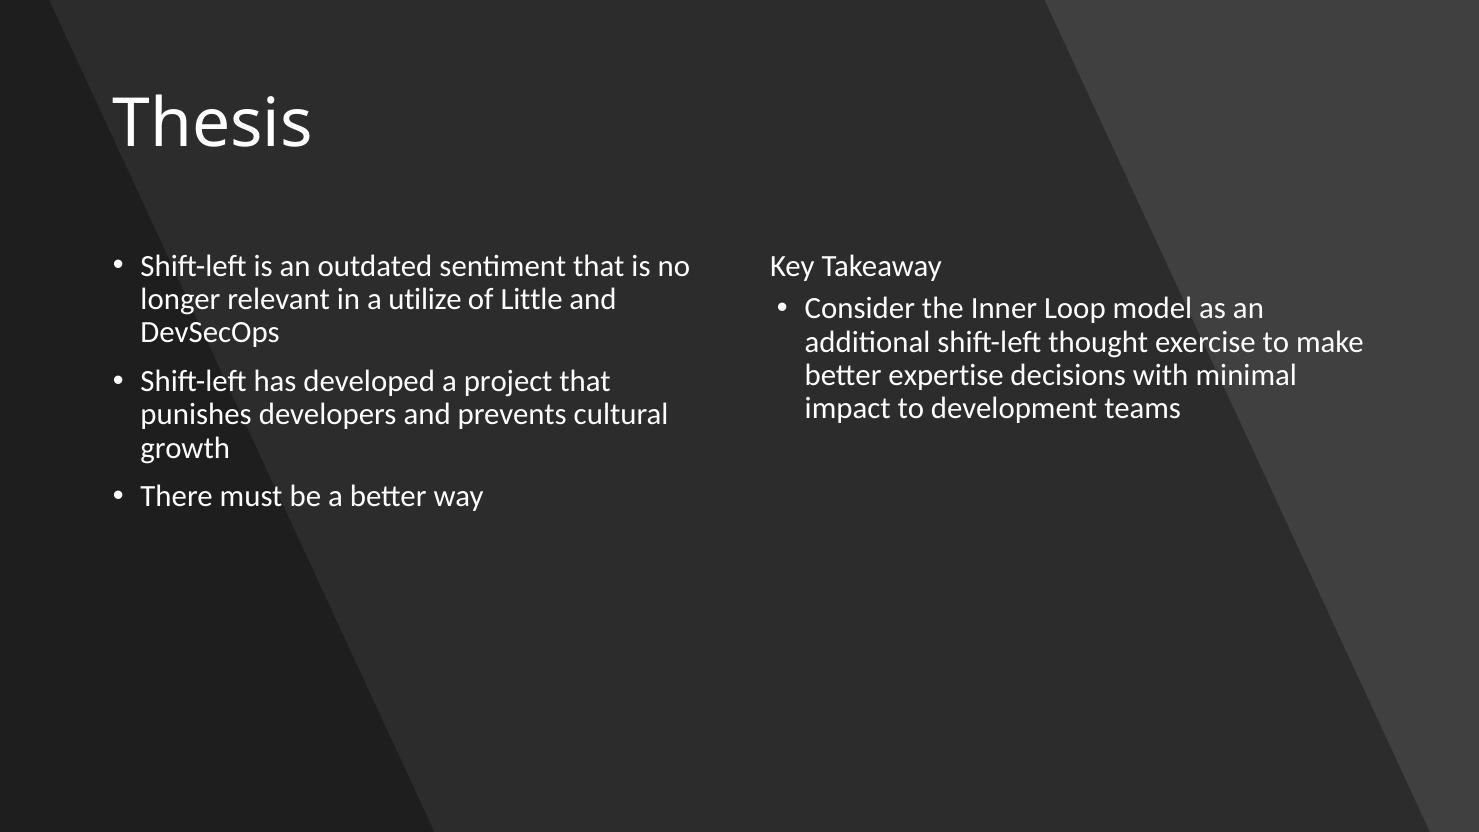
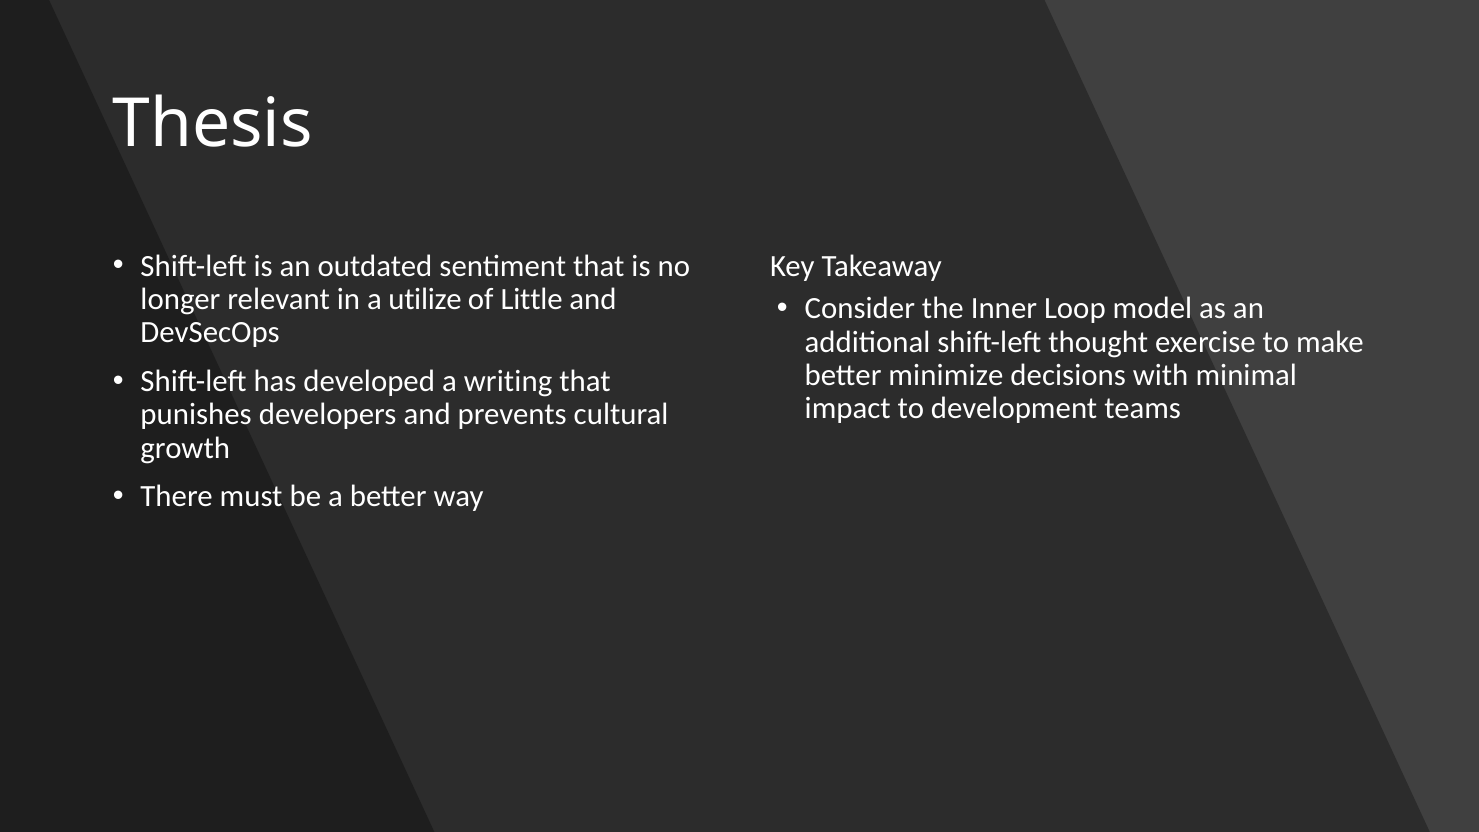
expertise: expertise -> minimize
project: project -> writing
